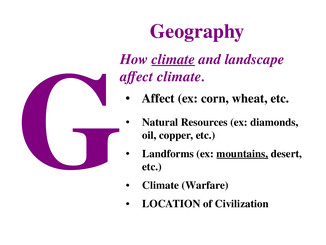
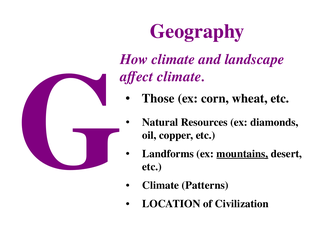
climate at (173, 59) underline: present -> none
Affect at (158, 98): Affect -> Those
Warfare: Warfare -> Patterns
